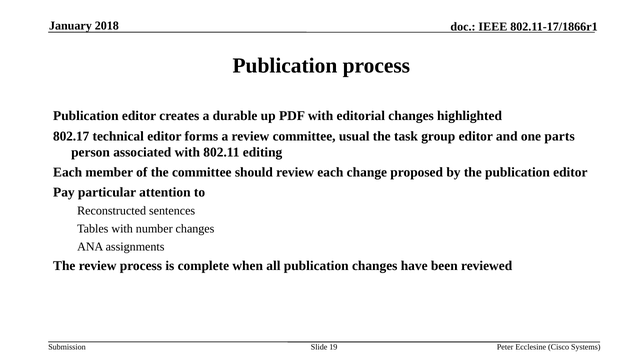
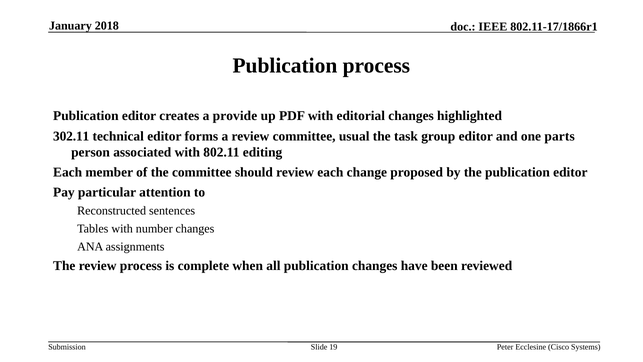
durable: durable -> provide
802.17: 802.17 -> 302.11
